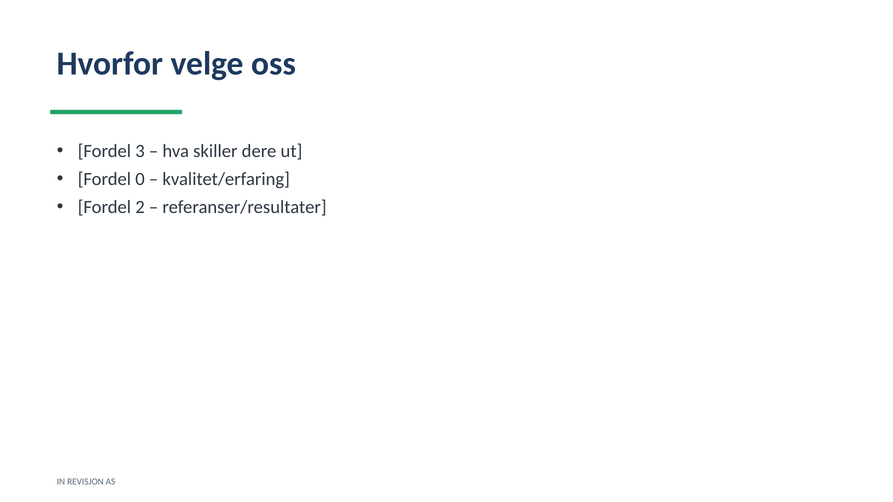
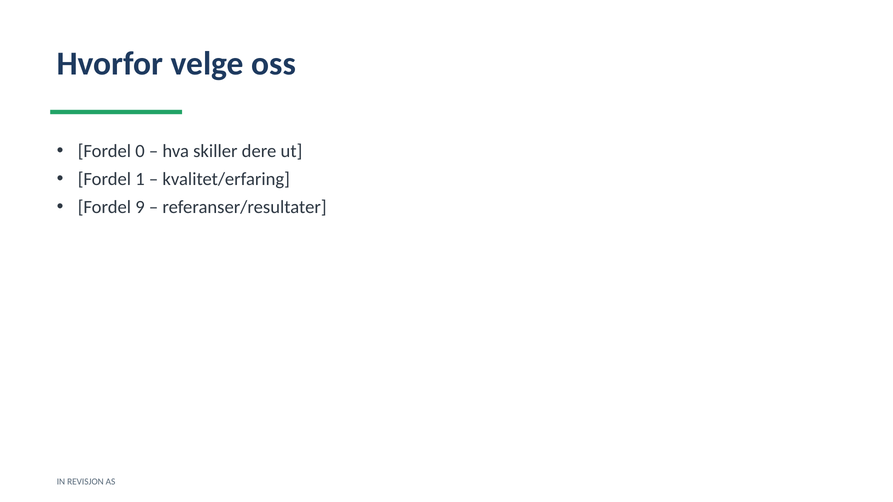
3: 3 -> 0
0: 0 -> 1
2: 2 -> 9
